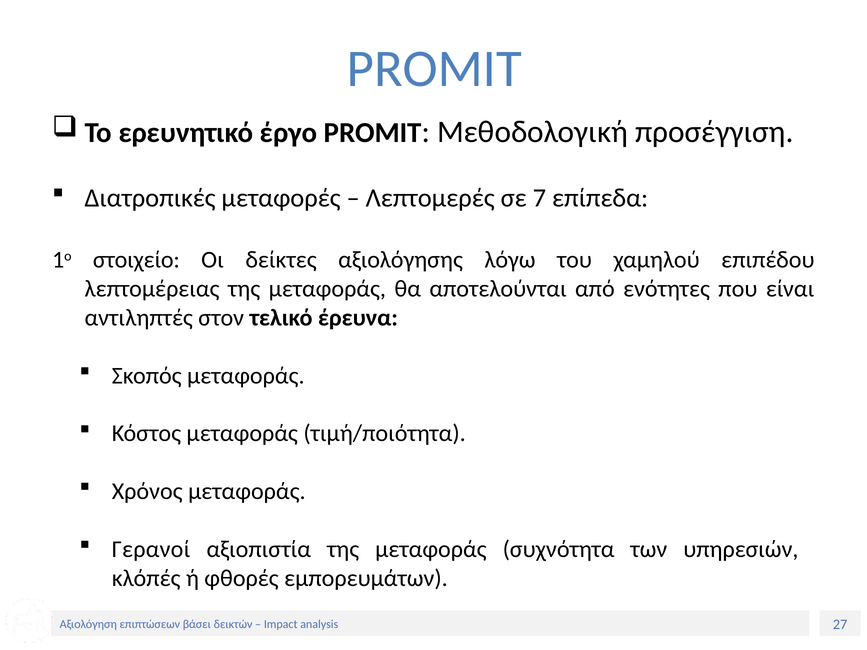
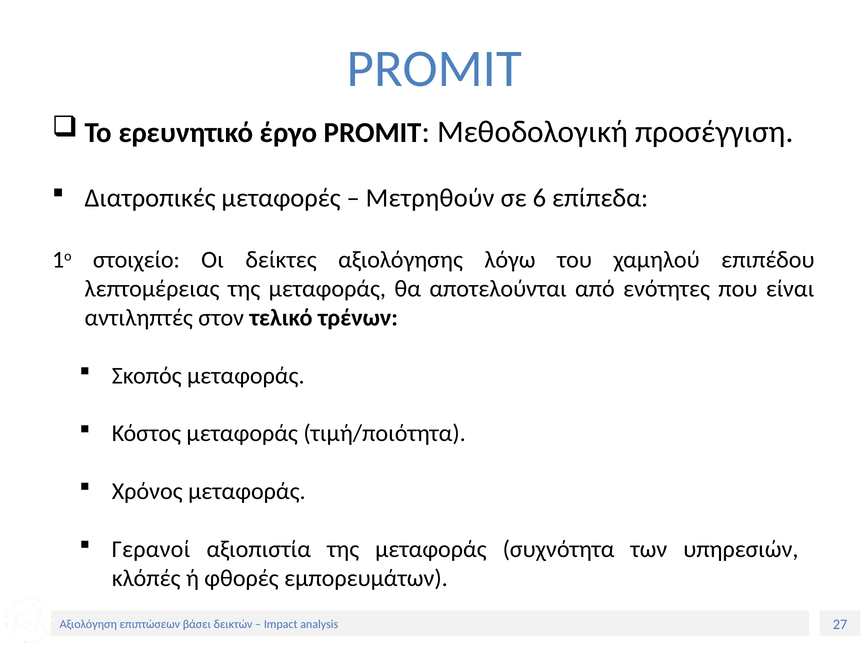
Λεπτομερές: Λεπτομερές -> Μετρηθούν
7: 7 -> 6
έρευνα: έρευνα -> τρένων
